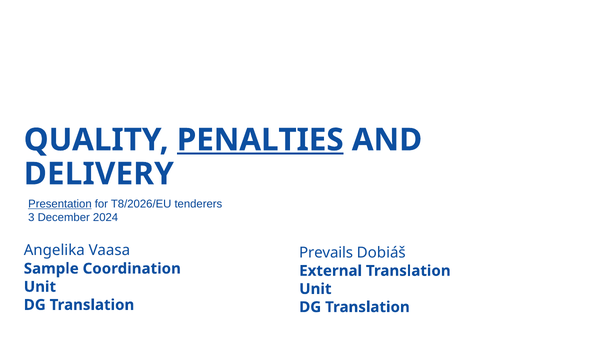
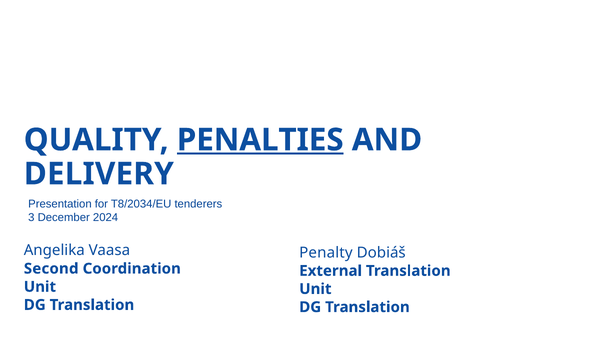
Presentation underline: present -> none
T8/2026/EU: T8/2026/EU -> T8/2034/EU
Prevails: Prevails -> Penalty
Sample: Sample -> Second
